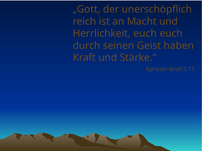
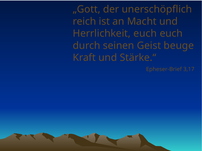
haben: haben -> beuge
